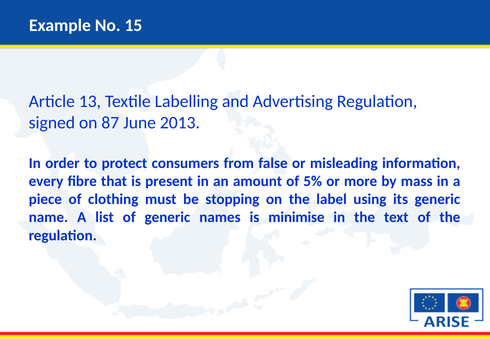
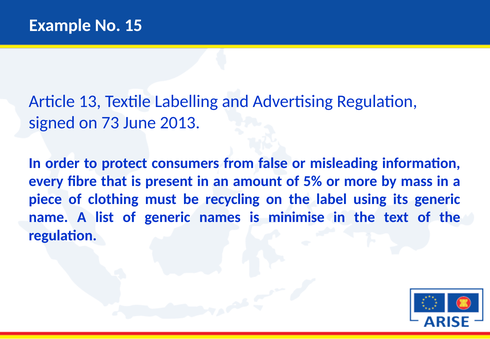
87: 87 -> 73
stopping: stopping -> recycling
